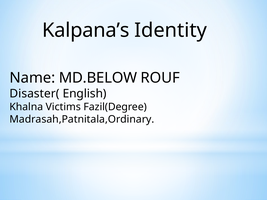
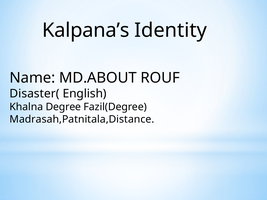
MD.BELOW: MD.BELOW -> MD.ABOUT
Victims: Victims -> Degree
Madrasah,Patnitala,Ordinary: Madrasah,Patnitala,Ordinary -> Madrasah,Patnitala,Distance
